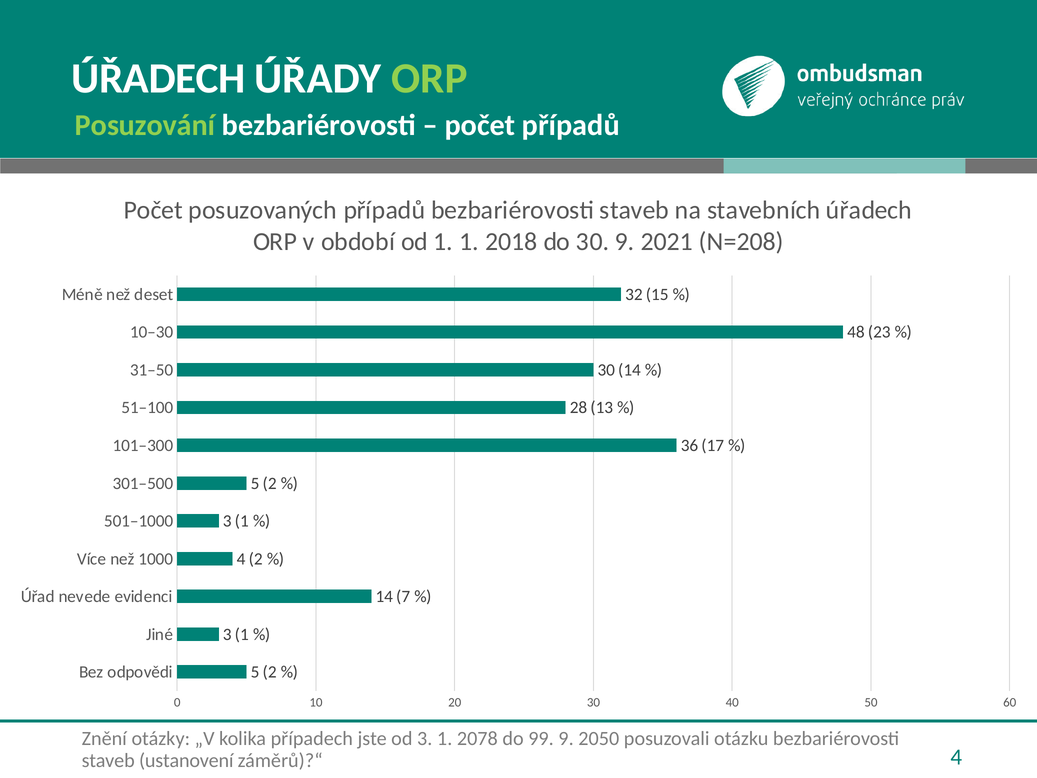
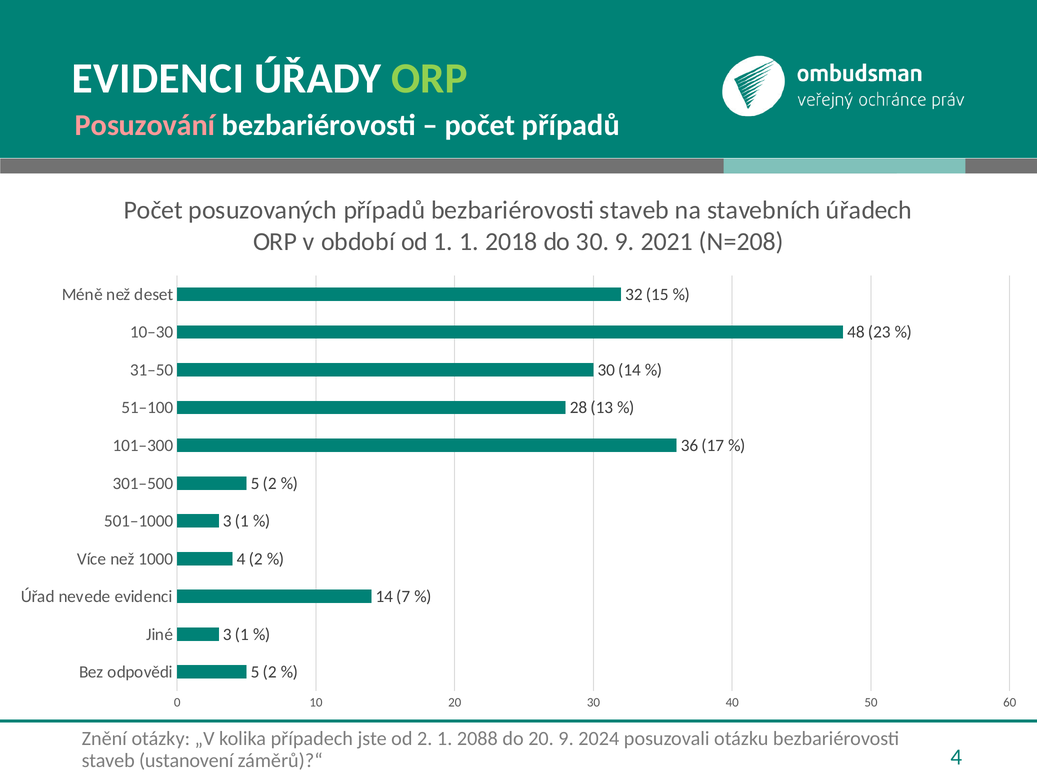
ÚŘADECH at (158, 78): ÚŘADECH -> EVIDENCI
Posuzování colour: light green -> pink
od 3: 3 -> 2
2078: 2078 -> 2088
do 99: 99 -> 20
2050: 2050 -> 2024
